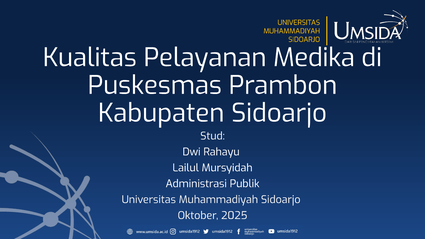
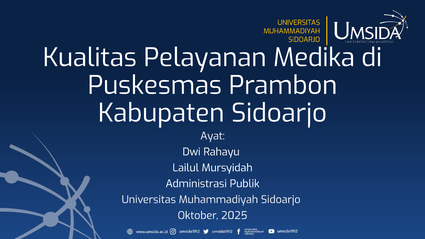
Stud: Stud -> Ayat
